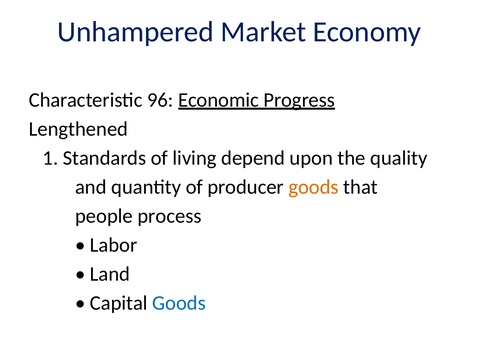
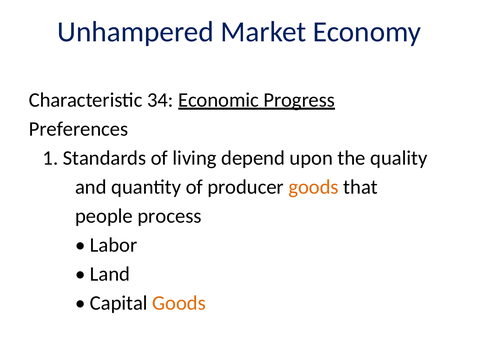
96: 96 -> 34
Lengthened: Lengthened -> Preferences
Goods at (179, 303) colour: blue -> orange
